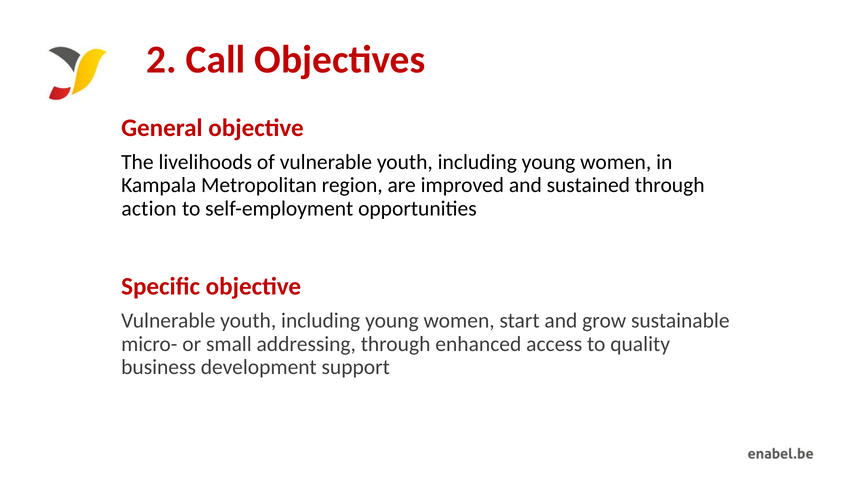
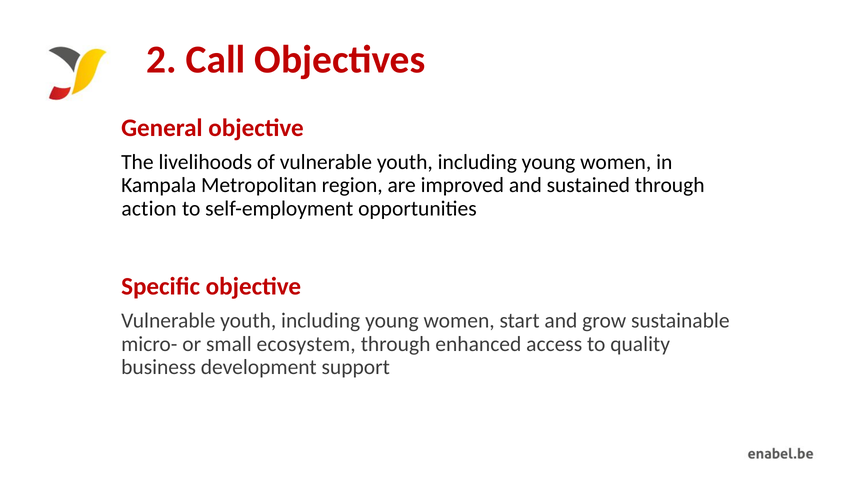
addressing: addressing -> ecosystem
